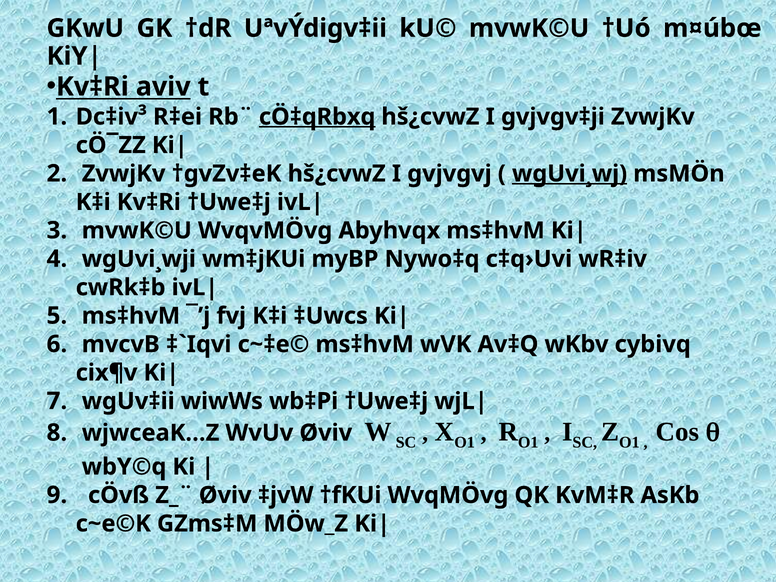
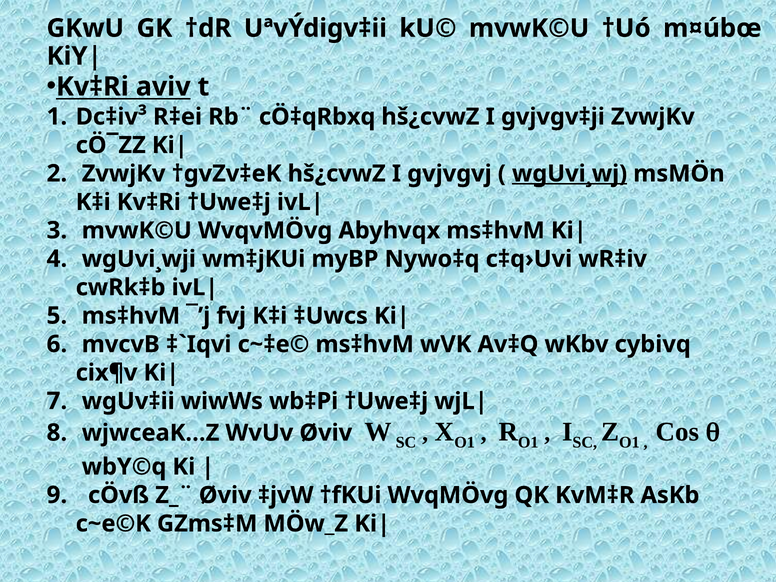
cÖ‡qRbxq underline: present -> none
